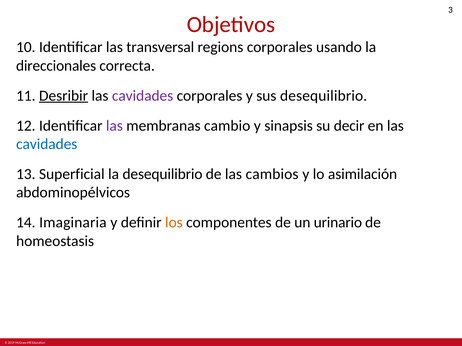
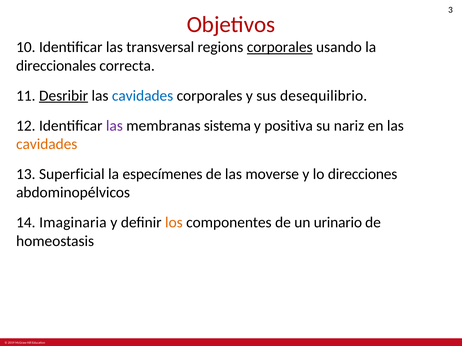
corporales at (280, 47) underline: none -> present
cavidades at (143, 96) colour: purple -> blue
cambio: cambio -> sistema
sinapsis: sinapsis -> positiva
decir: decir -> nariz
cavidades at (47, 144) colour: blue -> orange
la desequilibrio: desequilibrio -> especímenes
cambios: cambios -> moverse
asimilación: asimilación -> direcciones
